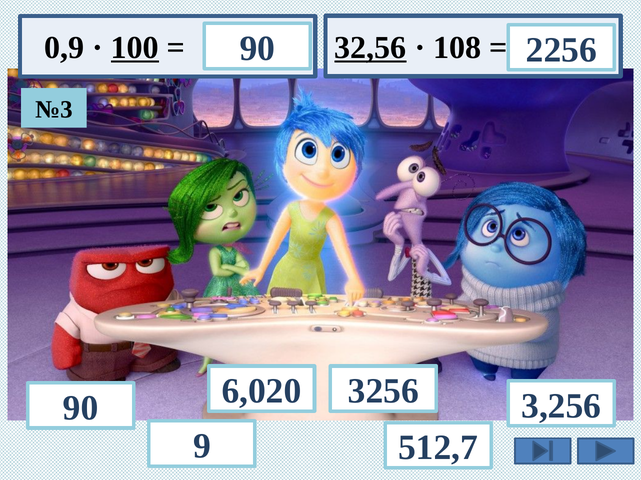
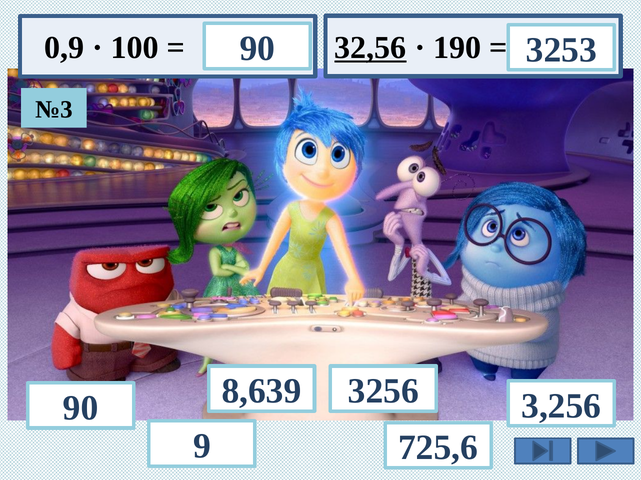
2256: 2256 -> 3253
100 underline: present -> none
108: 108 -> 190
6,020: 6,020 -> 8,639
512,7: 512,7 -> 725,6
